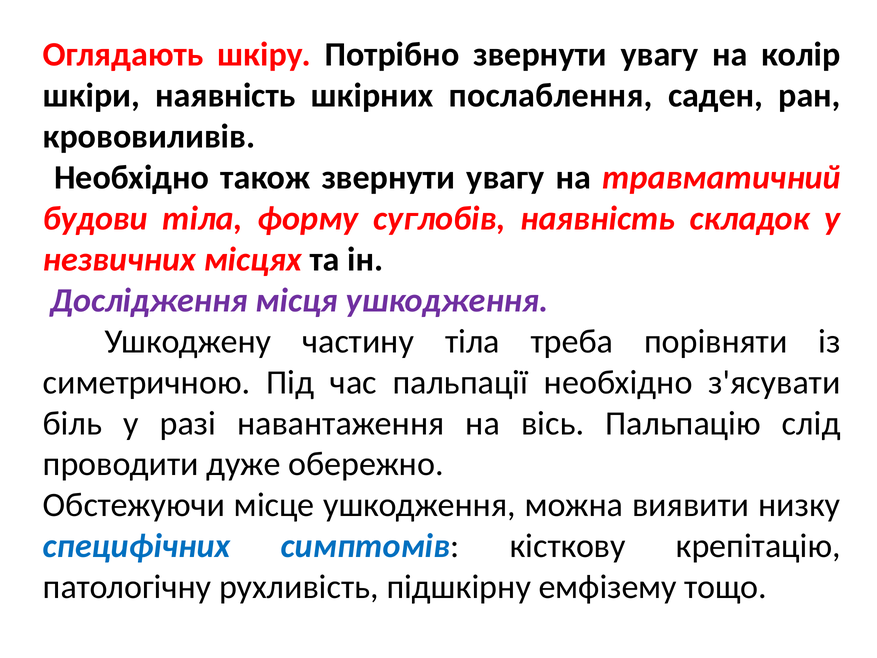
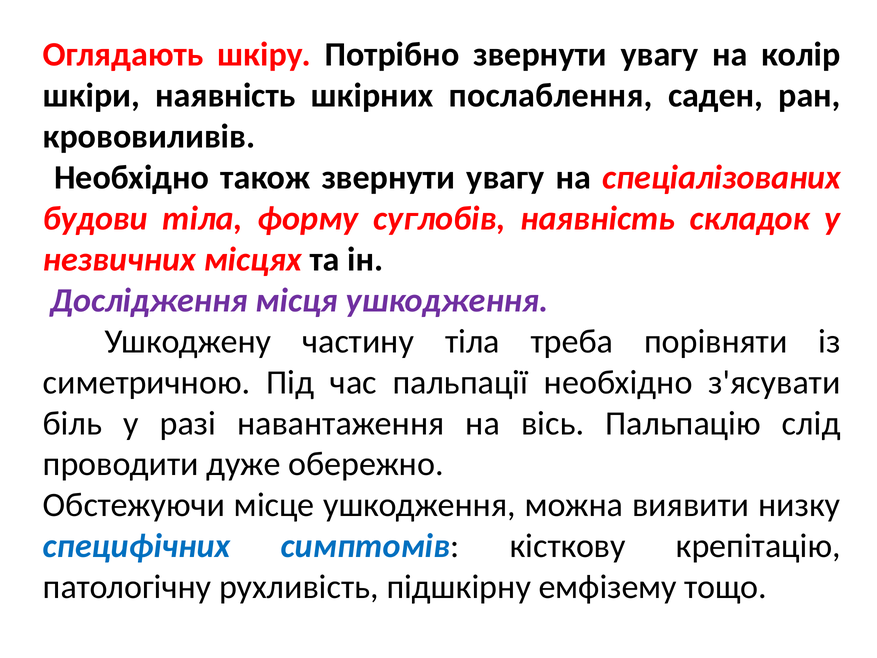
травматичний: травматичний -> спеціалізованих
